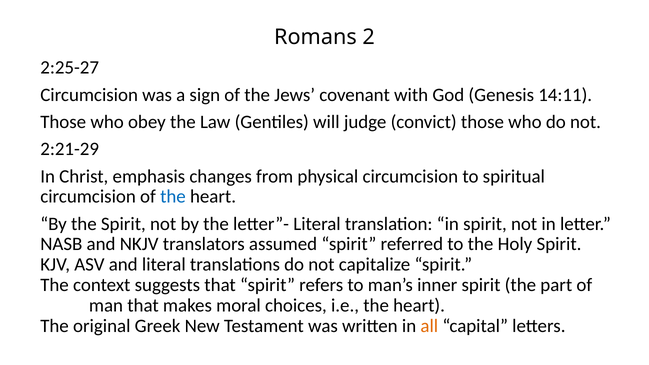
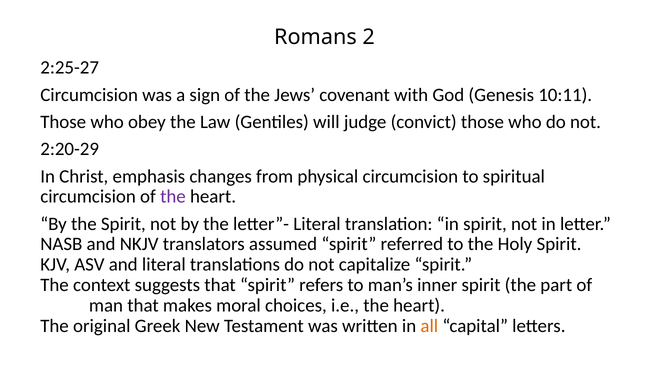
14:11: 14:11 -> 10:11
2:21-29: 2:21-29 -> 2:20-29
the at (173, 197) colour: blue -> purple
